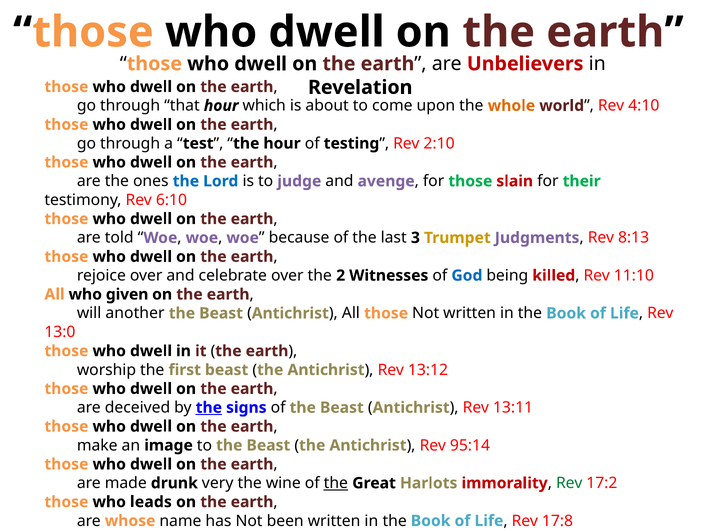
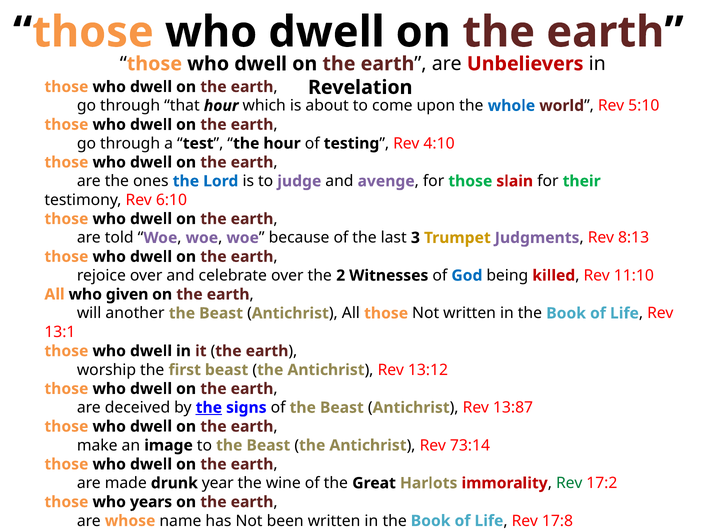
whole colour: orange -> blue
4:10: 4:10 -> 5:10
2:10: 2:10 -> 4:10
13:0: 13:0 -> 13:1
13:11: 13:11 -> 13:87
95:14: 95:14 -> 73:14
very: very -> year
the at (336, 483) underline: present -> none
leads: leads -> years
